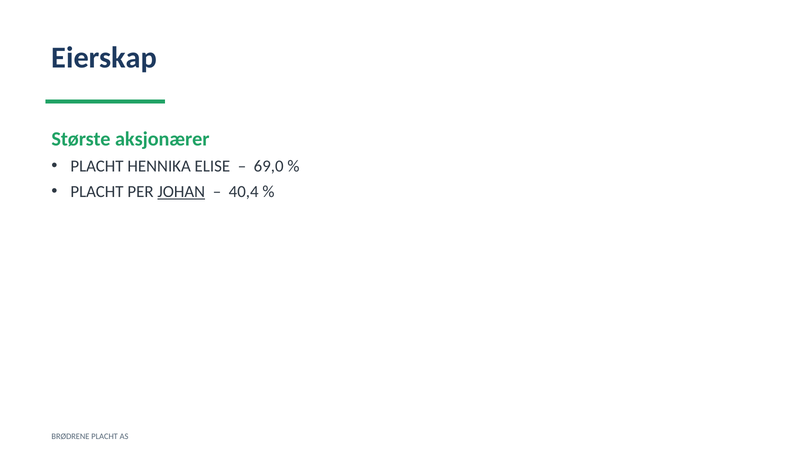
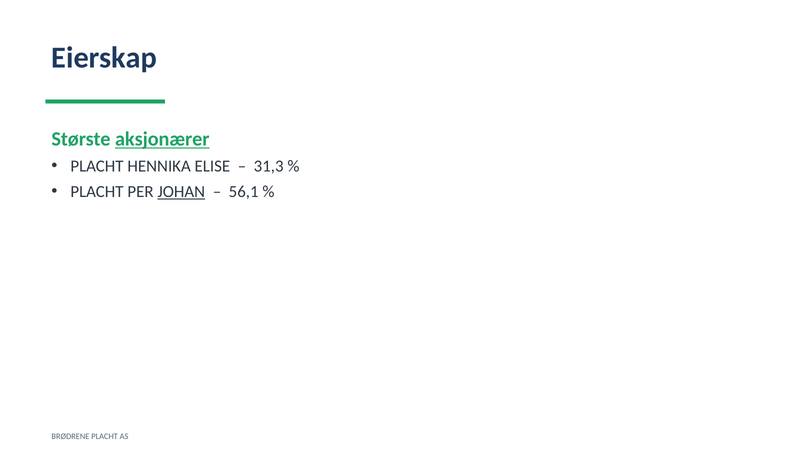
aksjonærer underline: none -> present
69,0: 69,0 -> 31,3
40,4: 40,4 -> 56,1
